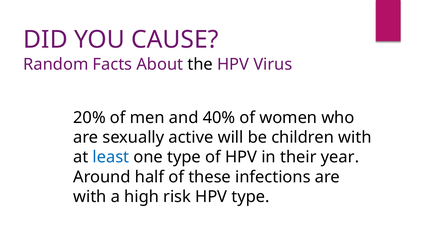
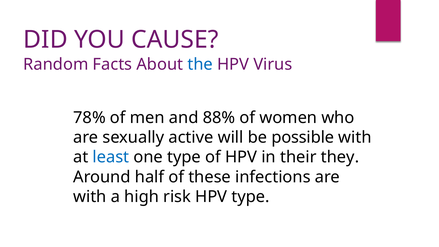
the colour: black -> blue
20%: 20% -> 78%
40%: 40% -> 88%
children: children -> possible
year: year -> they
